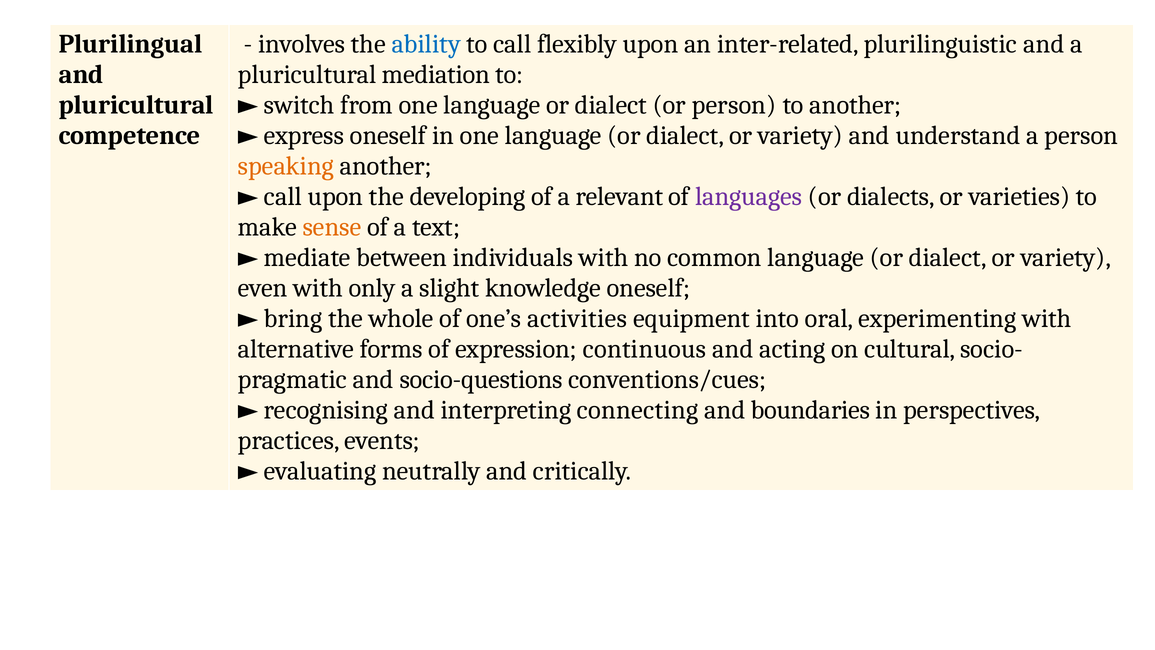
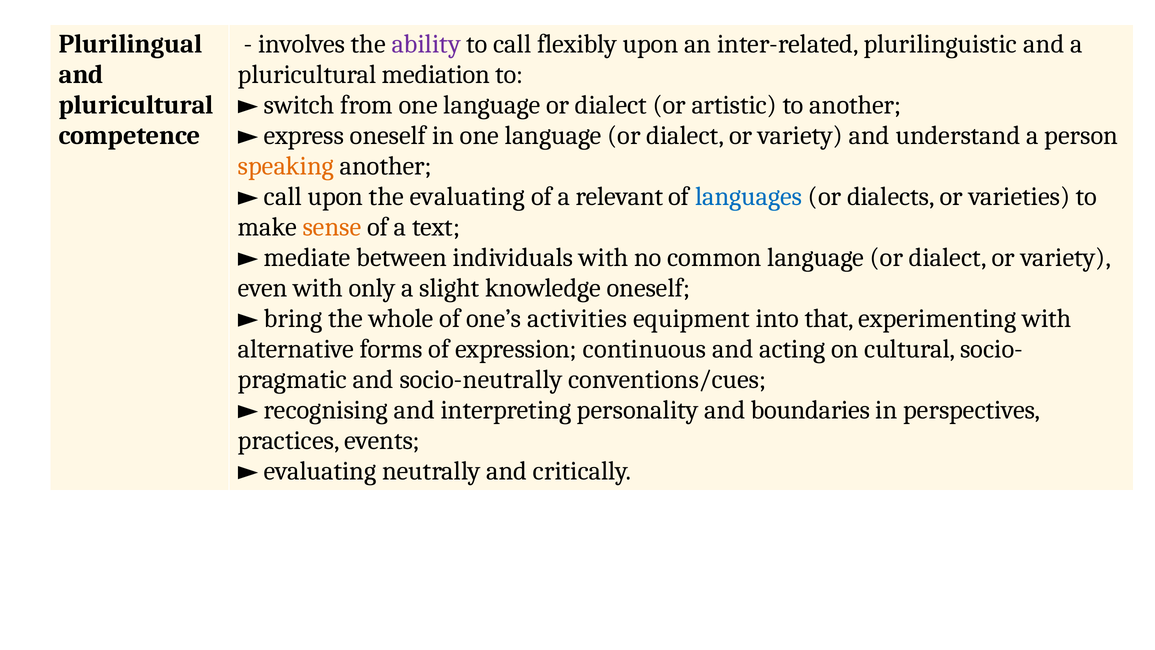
ability colour: blue -> purple
or person: person -> artistic
developing: developing -> evaluating
languages colour: purple -> blue
oral: oral -> that
socio-questions: socio-questions -> socio-neutrally
connecting: connecting -> personality
